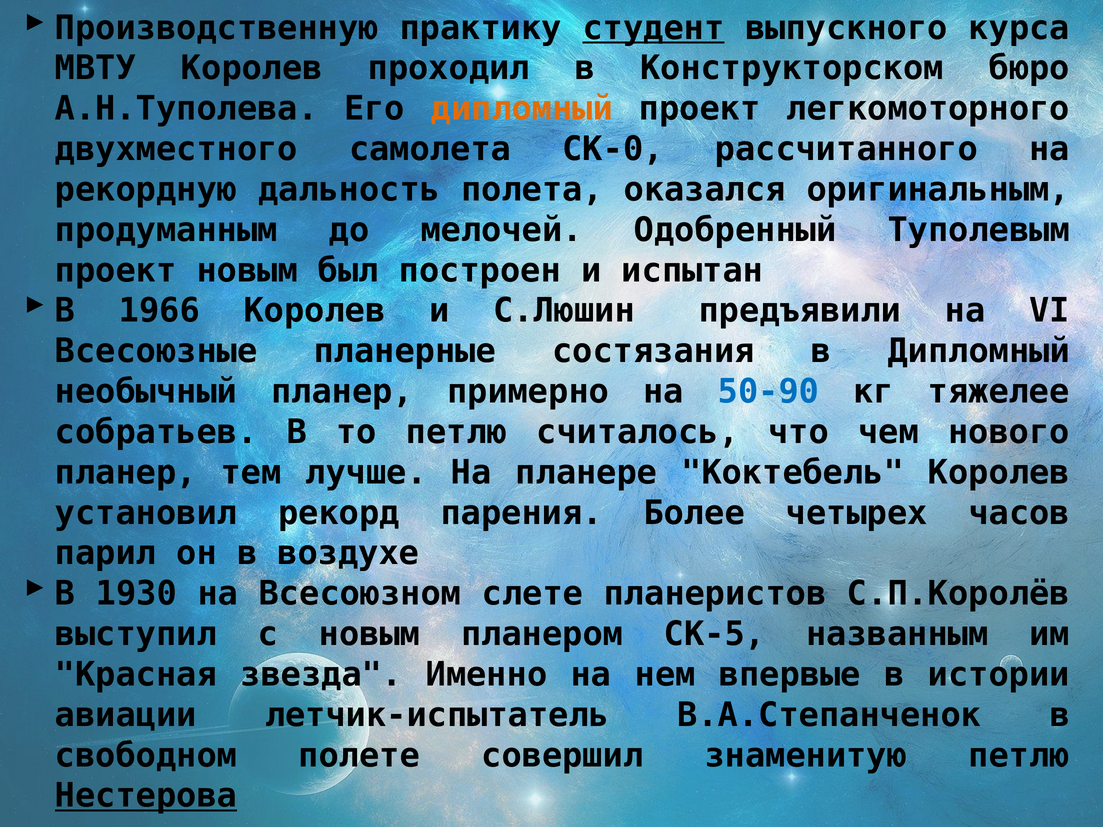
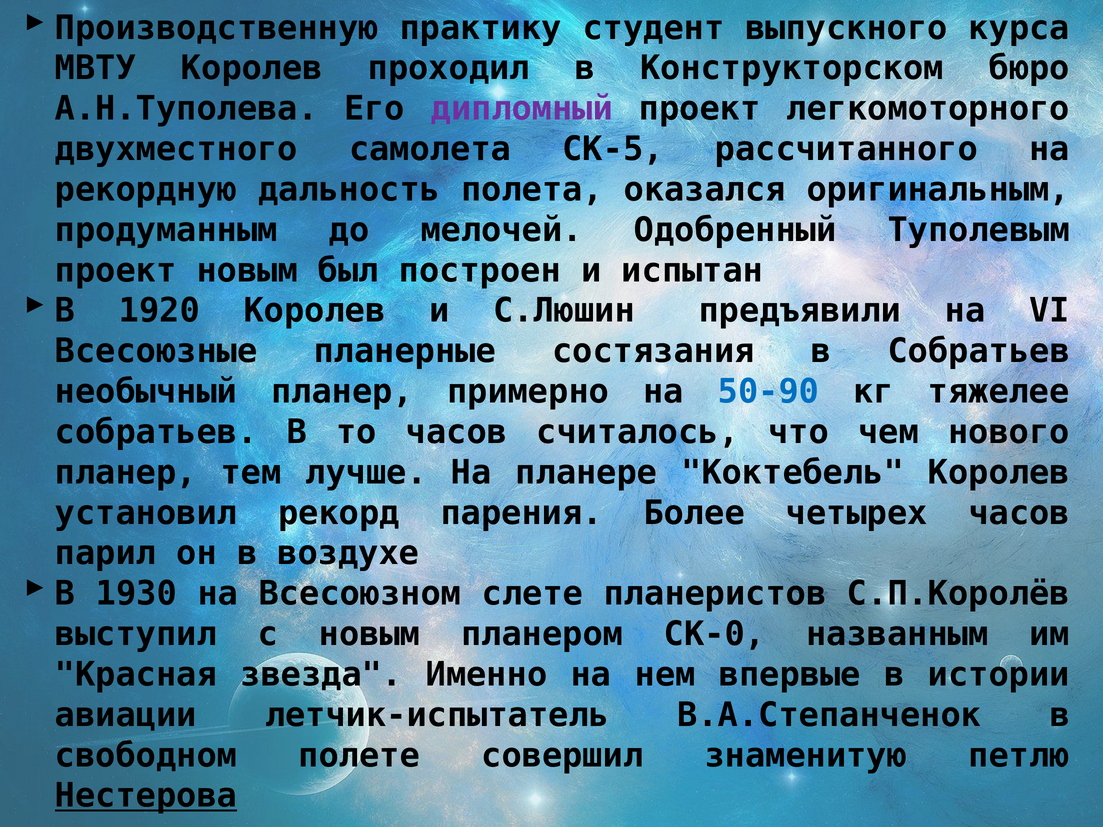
студент underline: present -> none
дипломный at (522, 109) colour: orange -> purple
СК-0: СК-0 -> СК-5
1966: 1966 -> 1920
в Дипломный: Дипломный -> Собратьев
то петлю: петлю -> часов
СК-5: СК-5 -> СК-0
